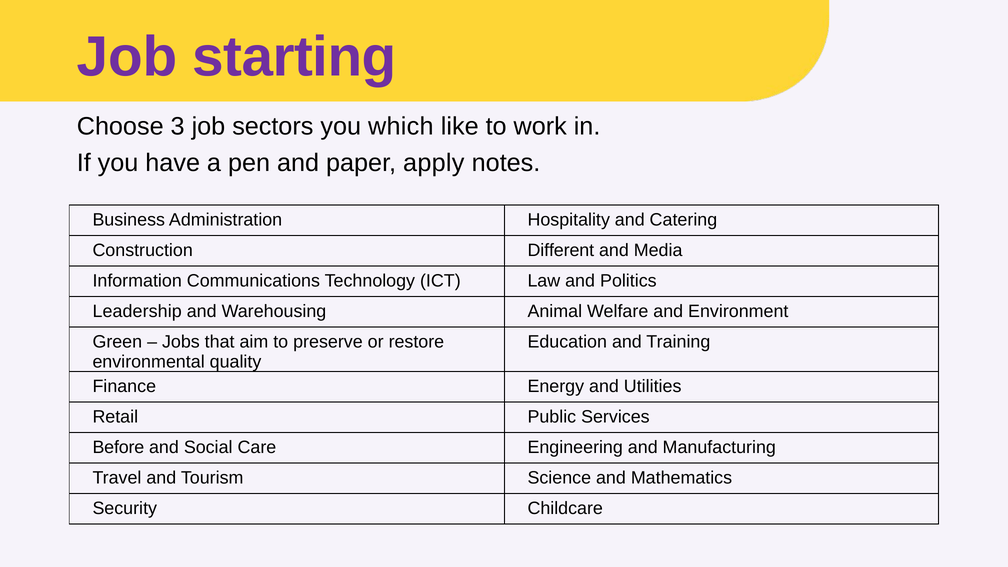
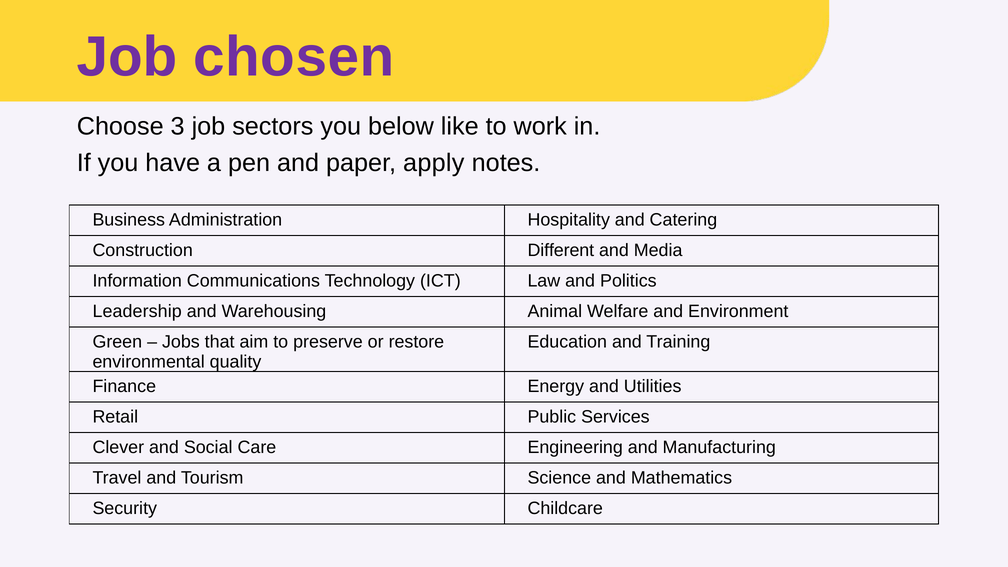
starting: starting -> chosen
which: which -> below
Before: Before -> Clever
